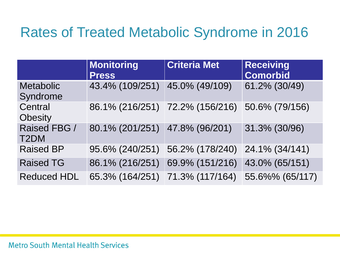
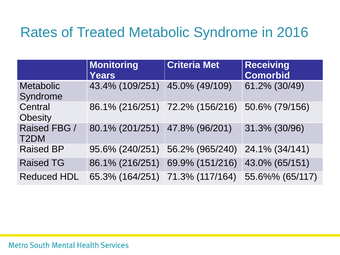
Press: Press -> Years
178/240: 178/240 -> 965/240
